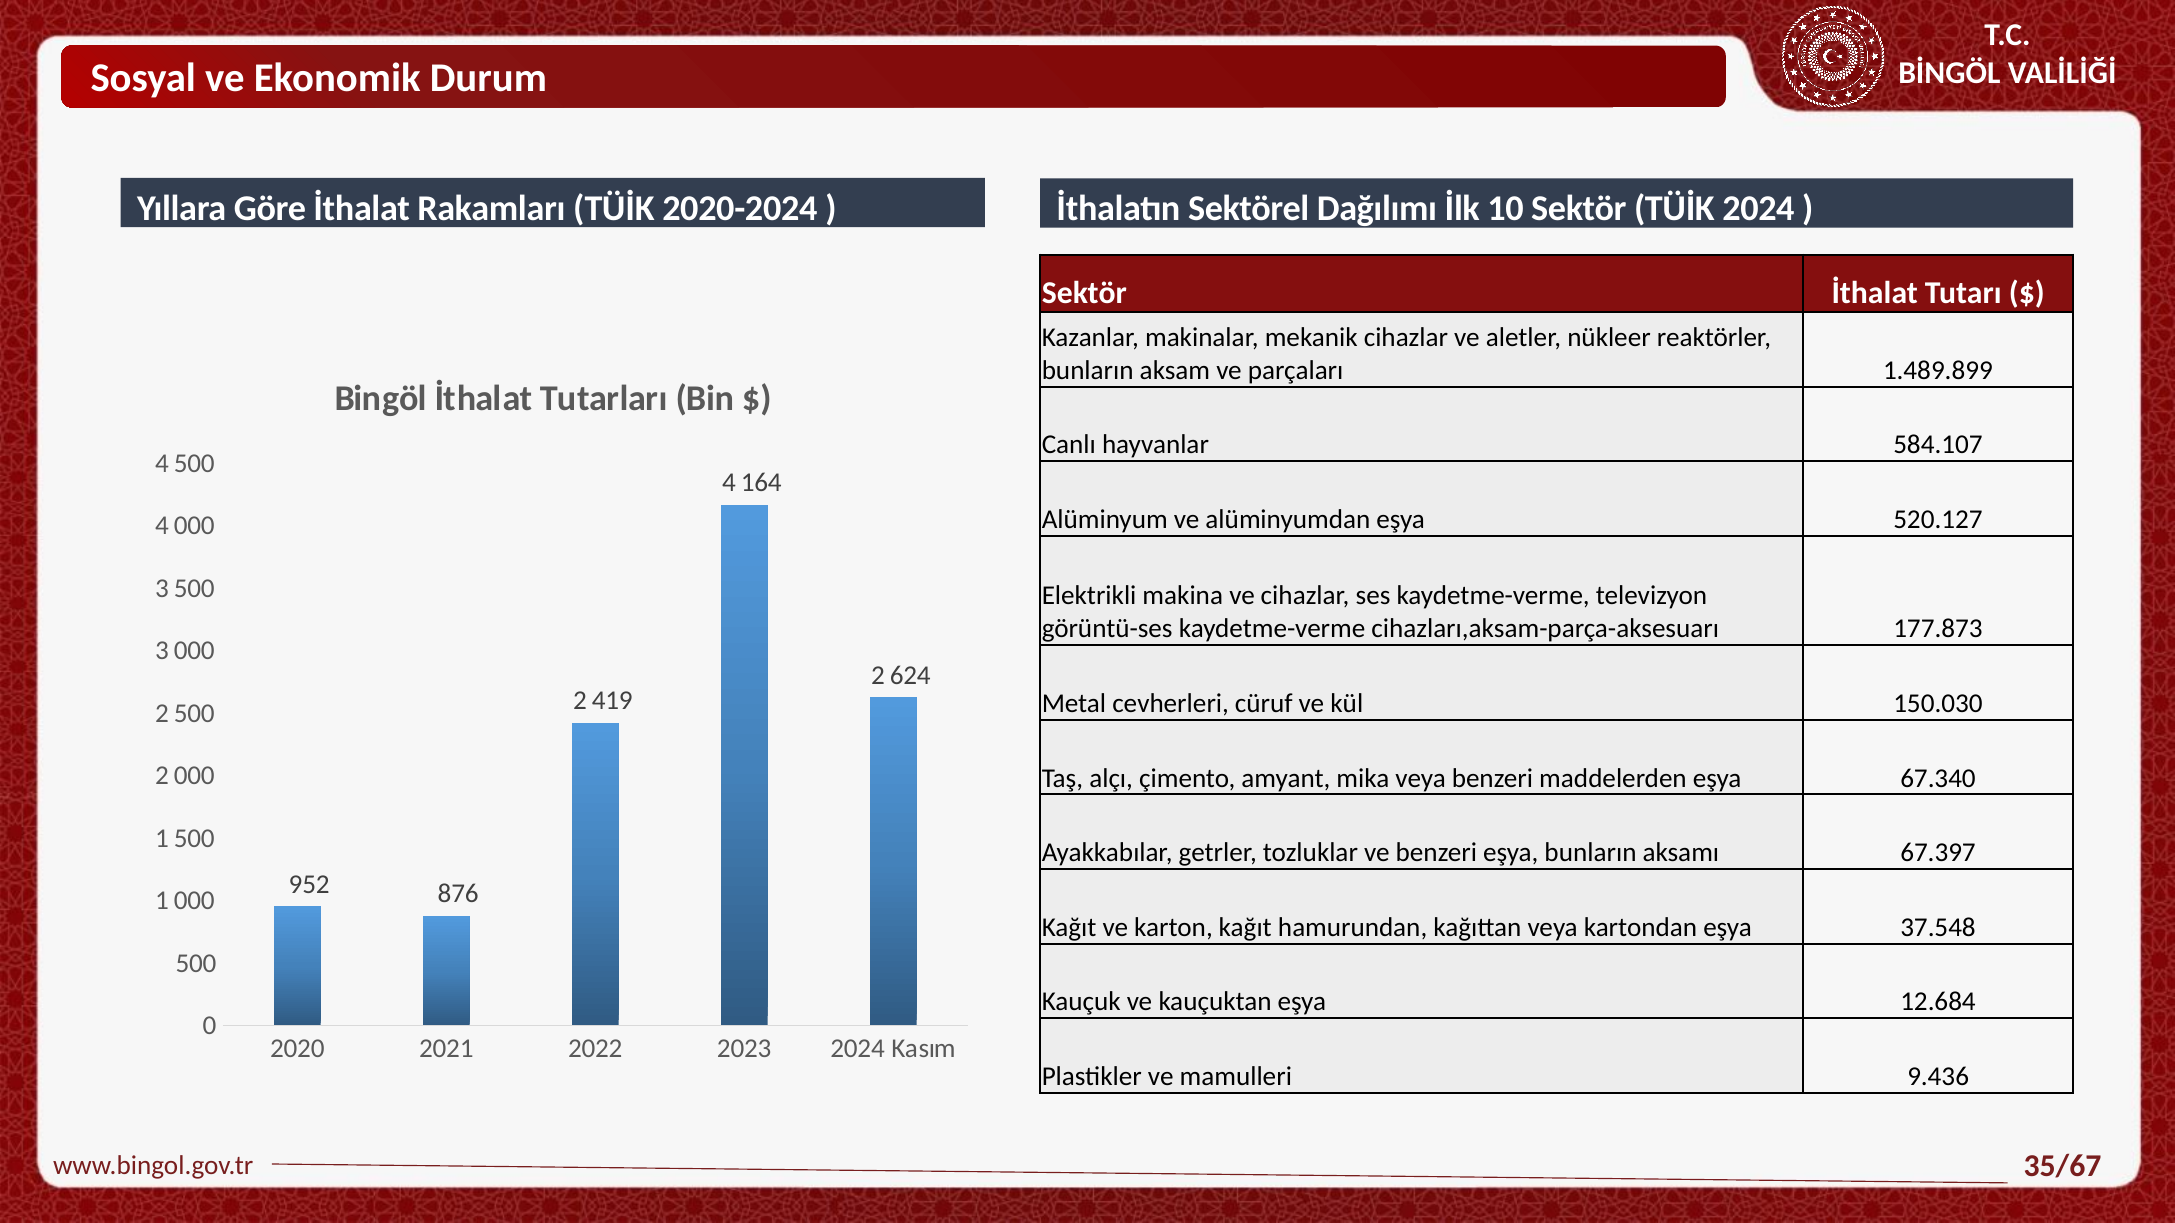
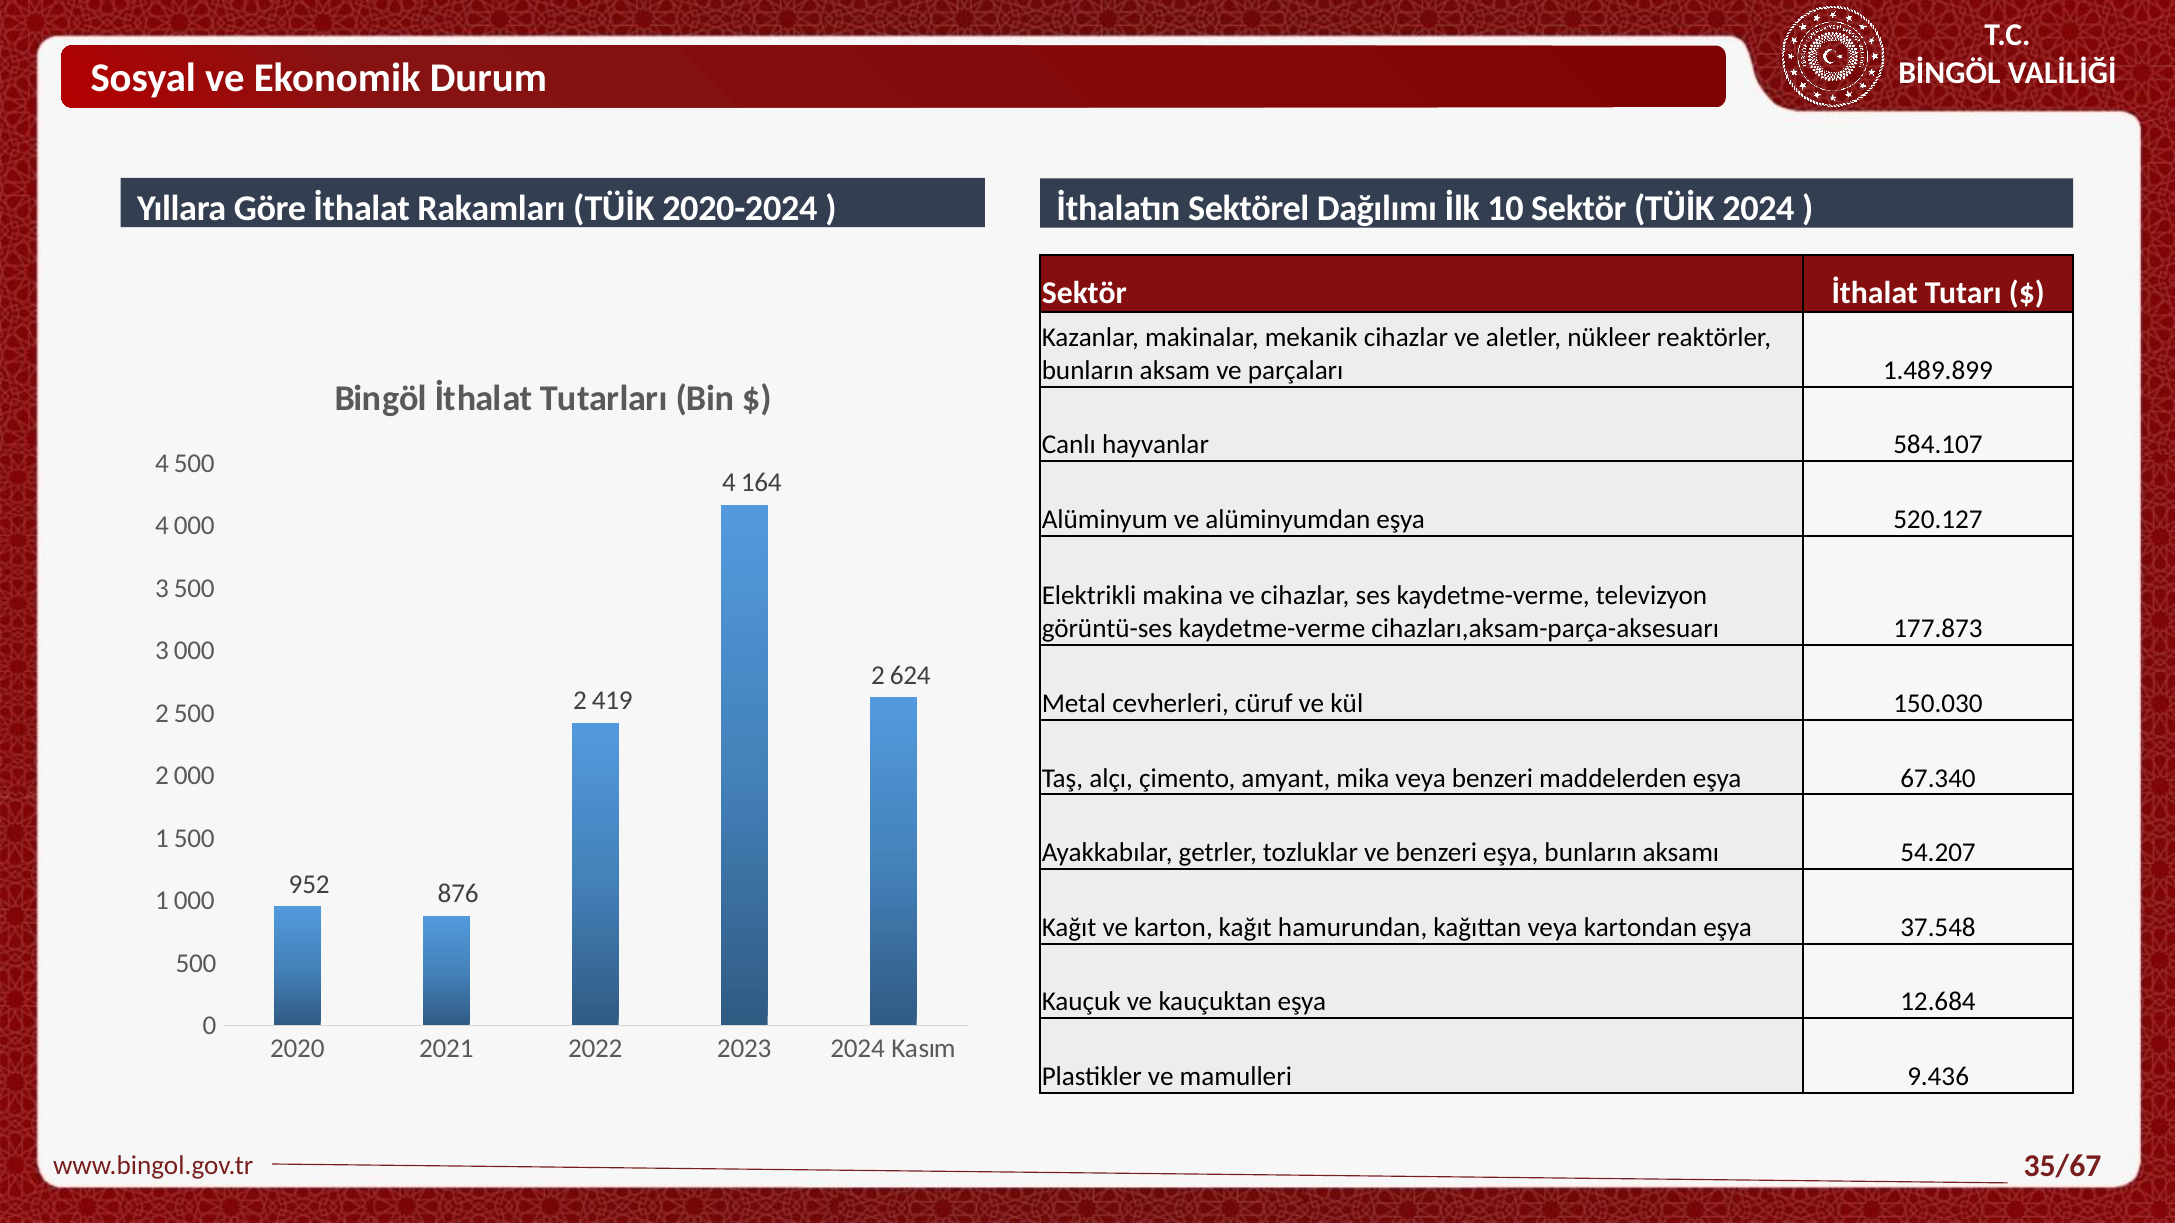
67.397: 67.397 -> 54.207
